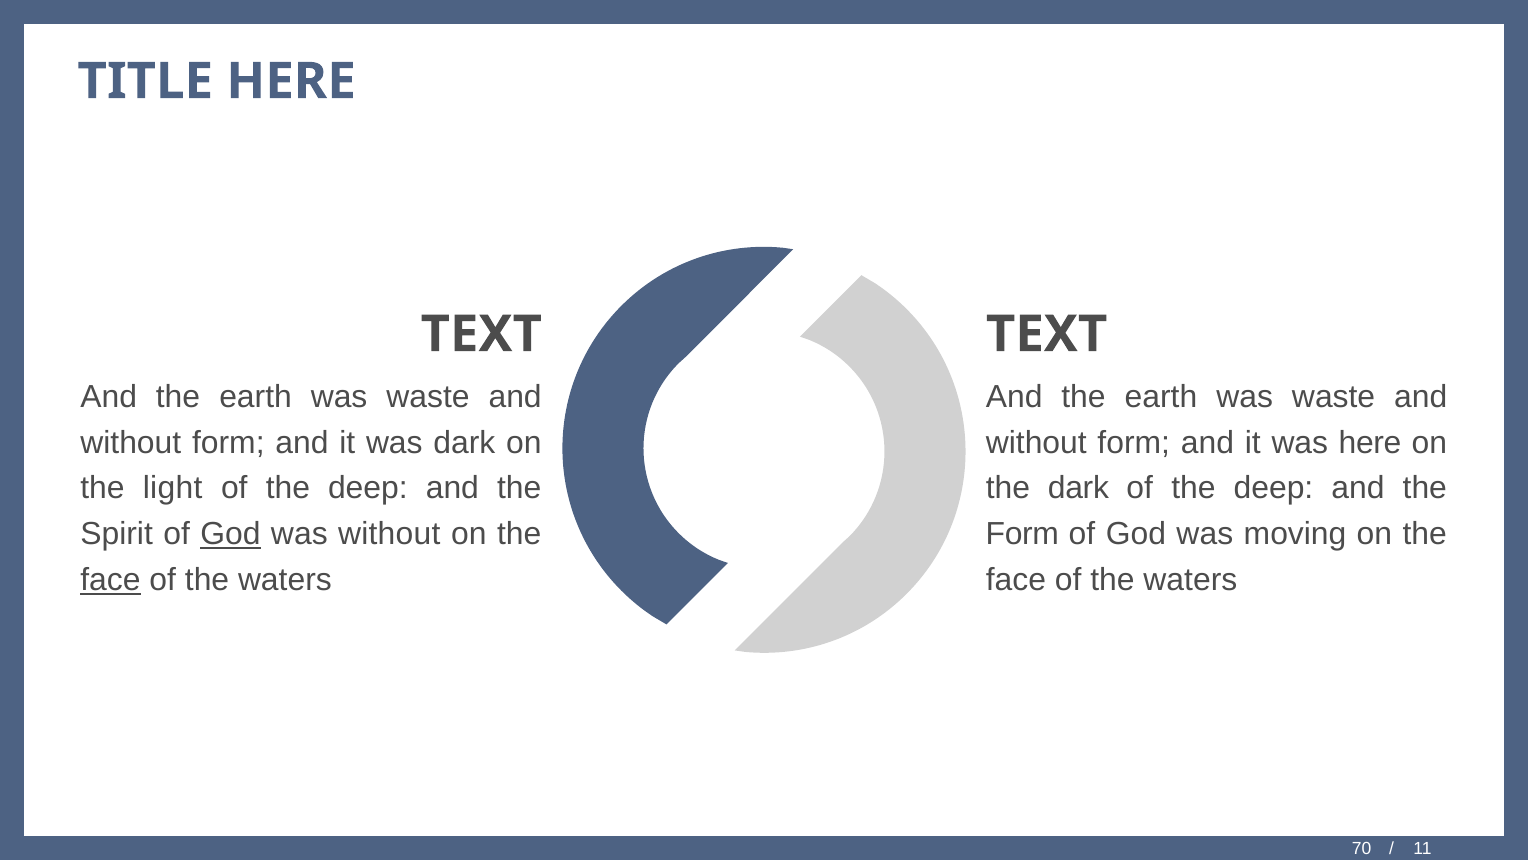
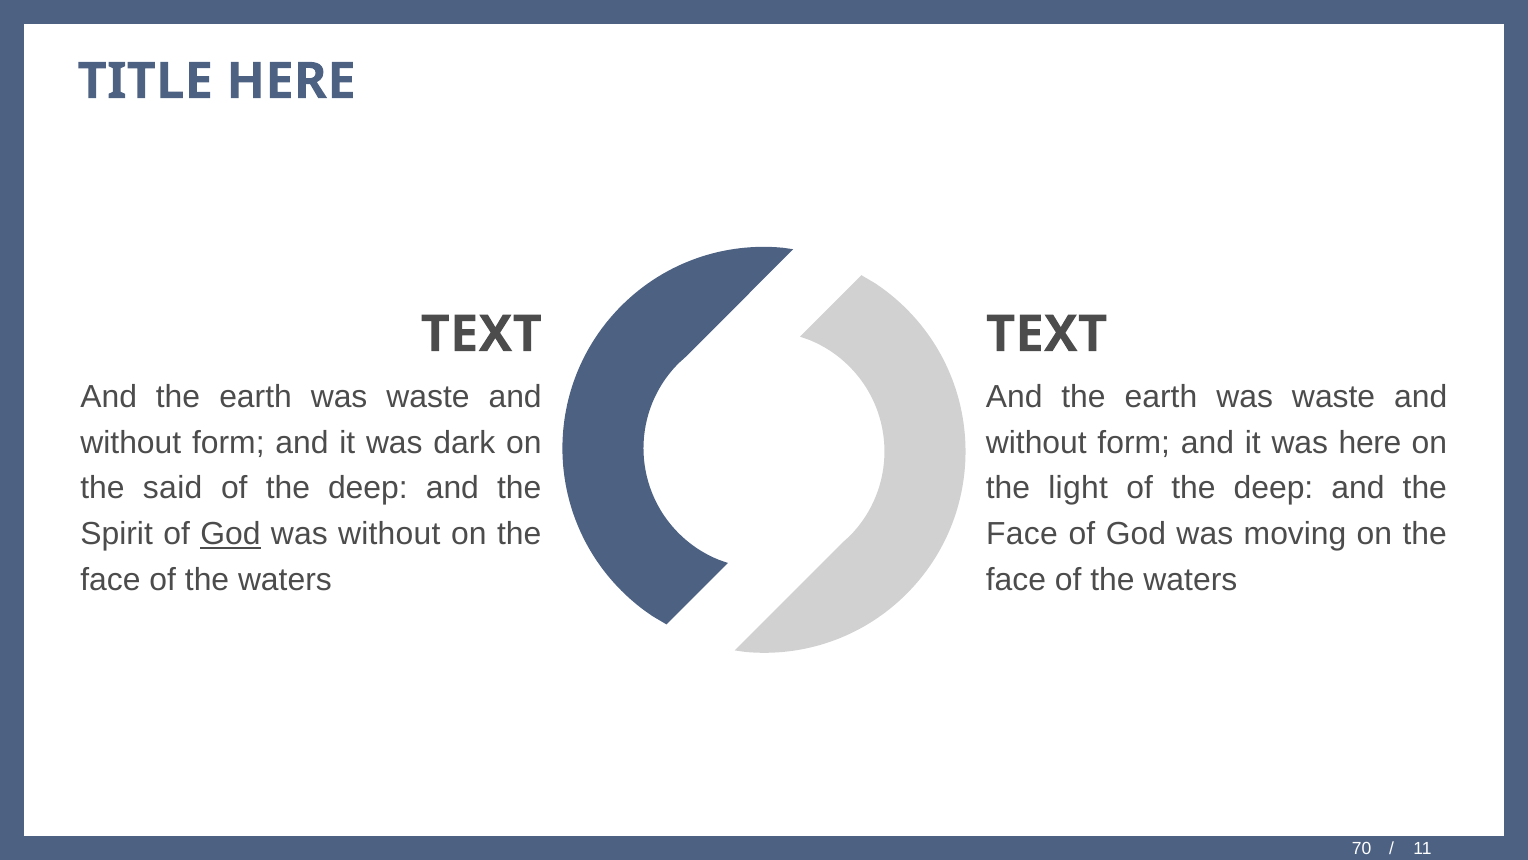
light: light -> said
the dark: dark -> light
Form at (1022, 534): Form -> Face
face at (110, 580) underline: present -> none
